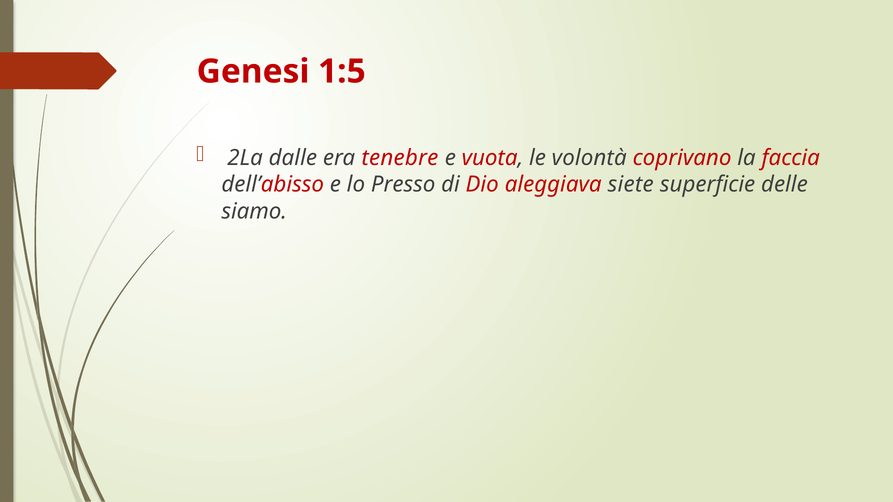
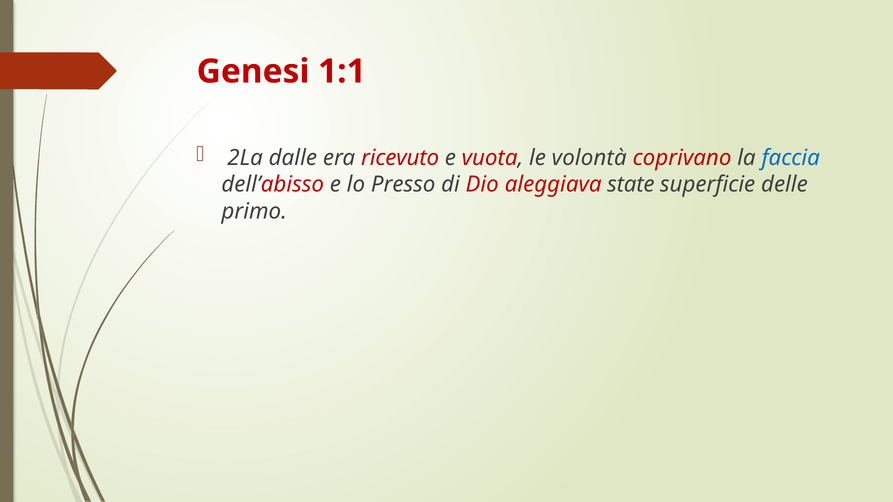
1:5: 1:5 -> 1:1
tenebre: tenebre -> ricevuto
faccia colour: red -> blue
siete: siete -> state
siamo: siamo -> primo
